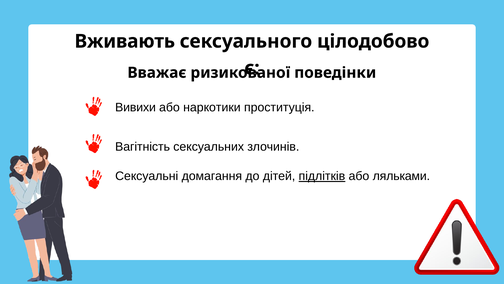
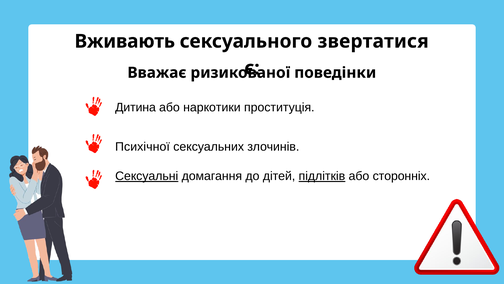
цілодобово: цілодобово -> звертатися
Вивихи: Вивихи -> Дитина
Вагітність: Вагітність -> Психічної
Сексуальні underline: none -> present
ляльками: ляльками -> сторонніх
